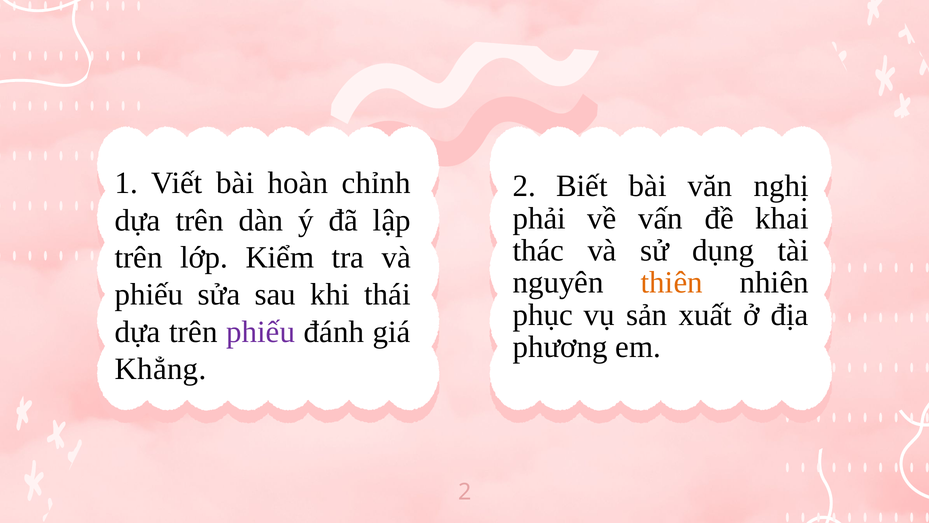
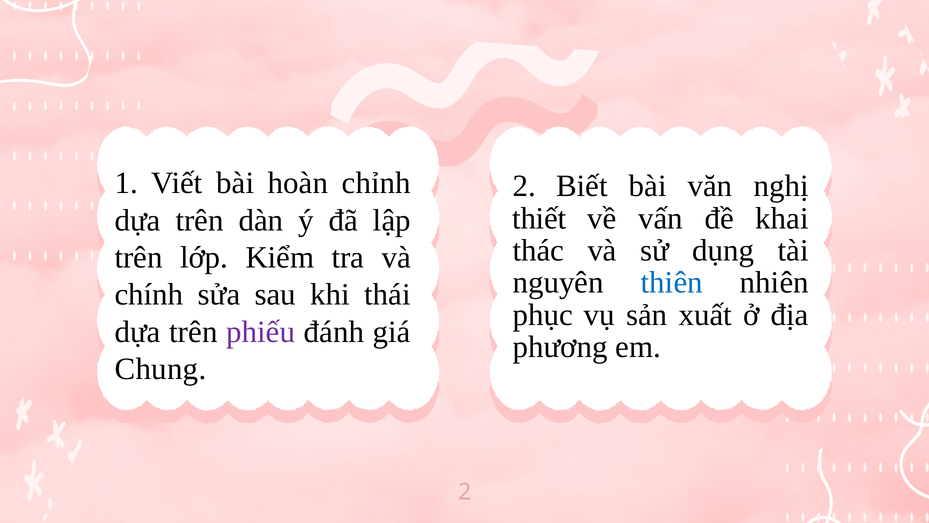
phải: phải -> thiết
thiên colour: orange -> blue
phiếu at (149, 294): phiếu -> chính
Khẳng: Khẳng -> Chung
